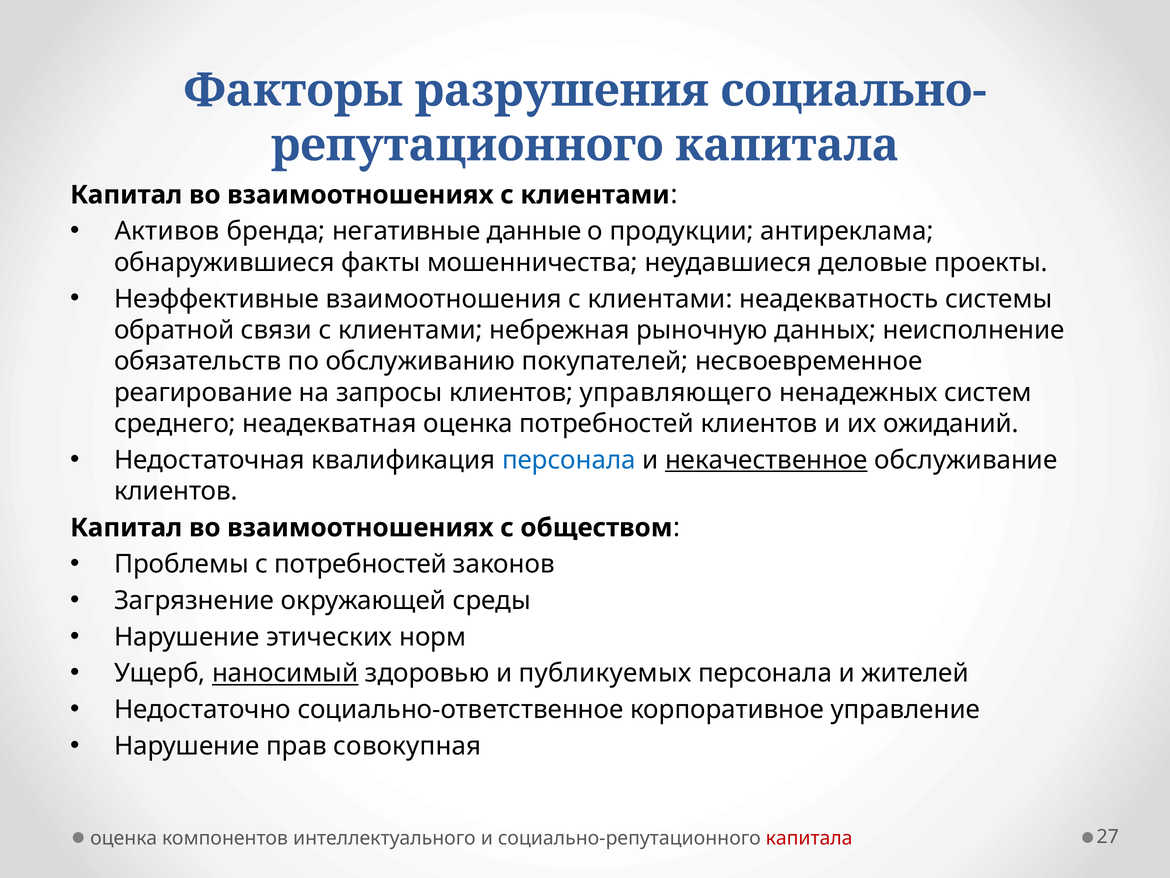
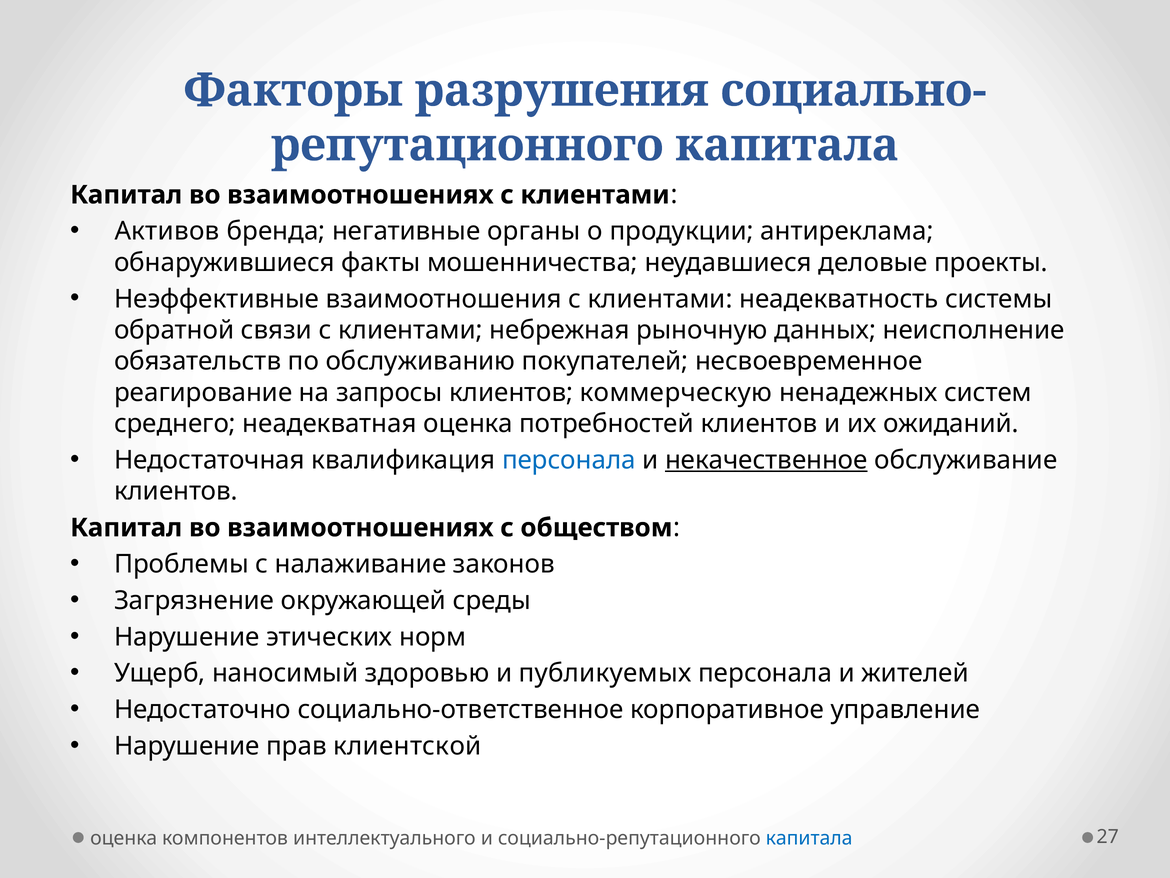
данные: данные -> органы
управляющего: управляющего -> коммерческую
с потребностей: потребностей -> налаживание
наносимый underline: present -> none
совокупная: совокупная -> клиентской
капитала at (809, 838) colour: red -> blue
